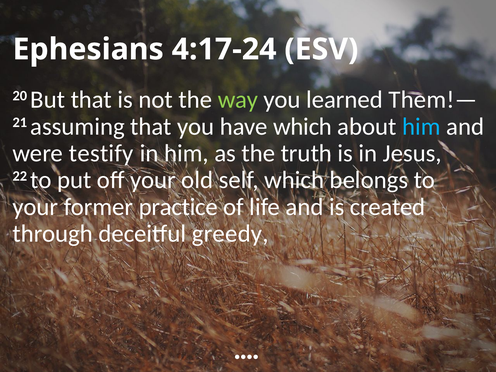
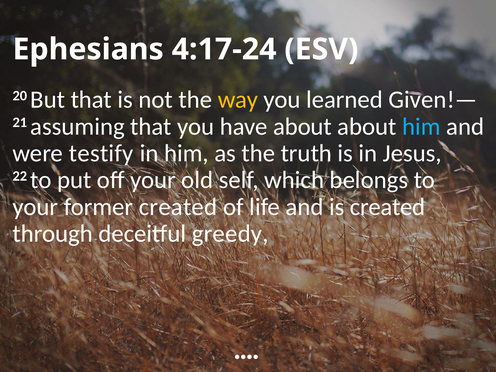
way colour: light green -> yellow
Them!—: Them!— -> Given!—
have which: which -> about
former practice: practice -> created
